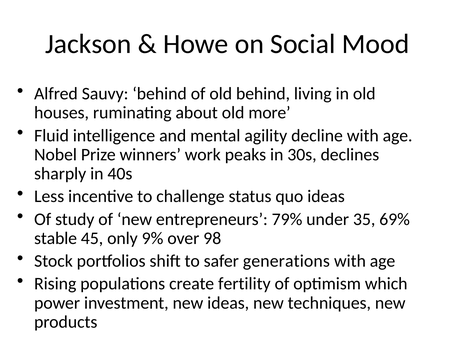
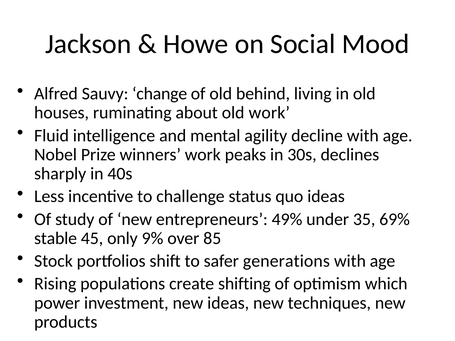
Sauvy behind: behind -> change
old more: more -> work
79%: 79% -> 49%
98: 98 -> 85
fertility: fertility -> shifting
